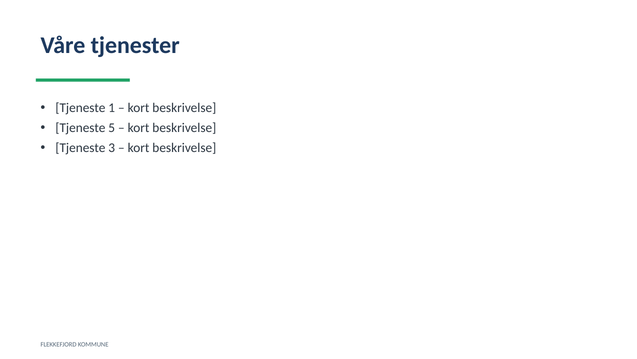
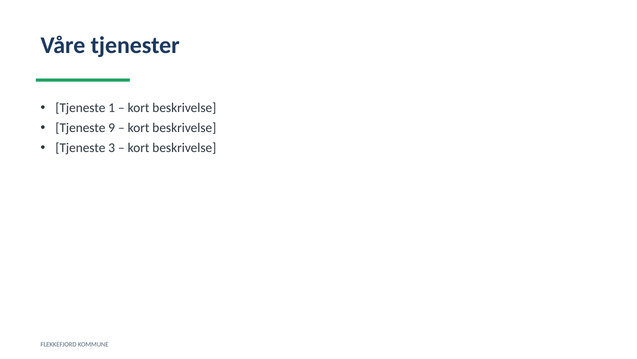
5: 5 -> 9
